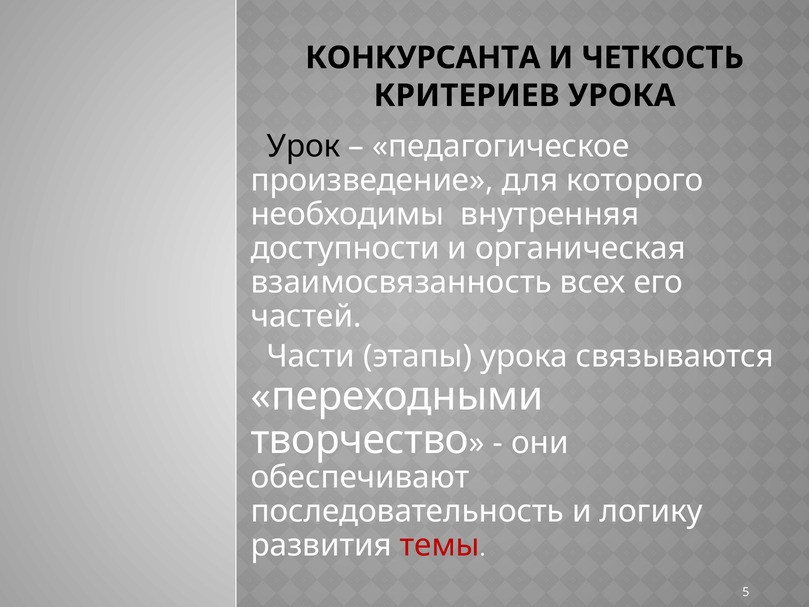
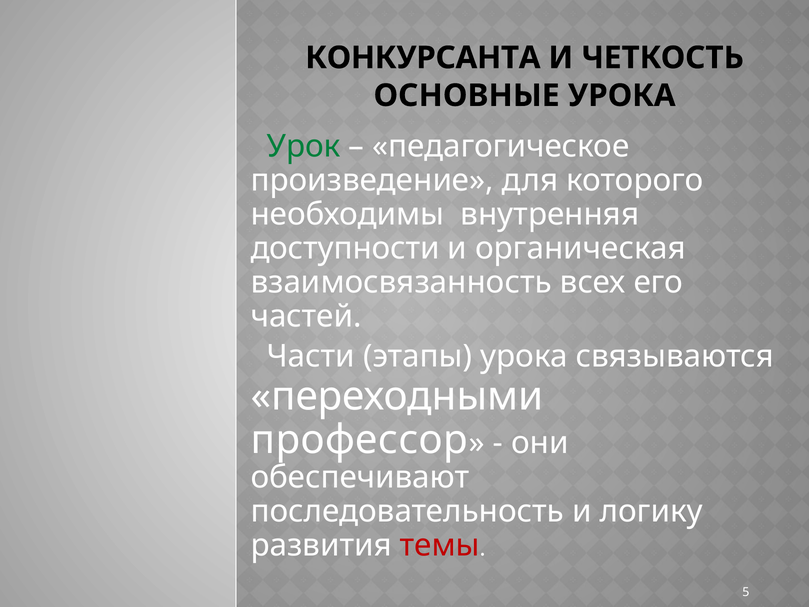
КРИТЕРИЕВ: КРИТЕРИЕВ -> ОСНОВНЫЕ
Урок colour: black -> green
творчество: творчество -> профессор
